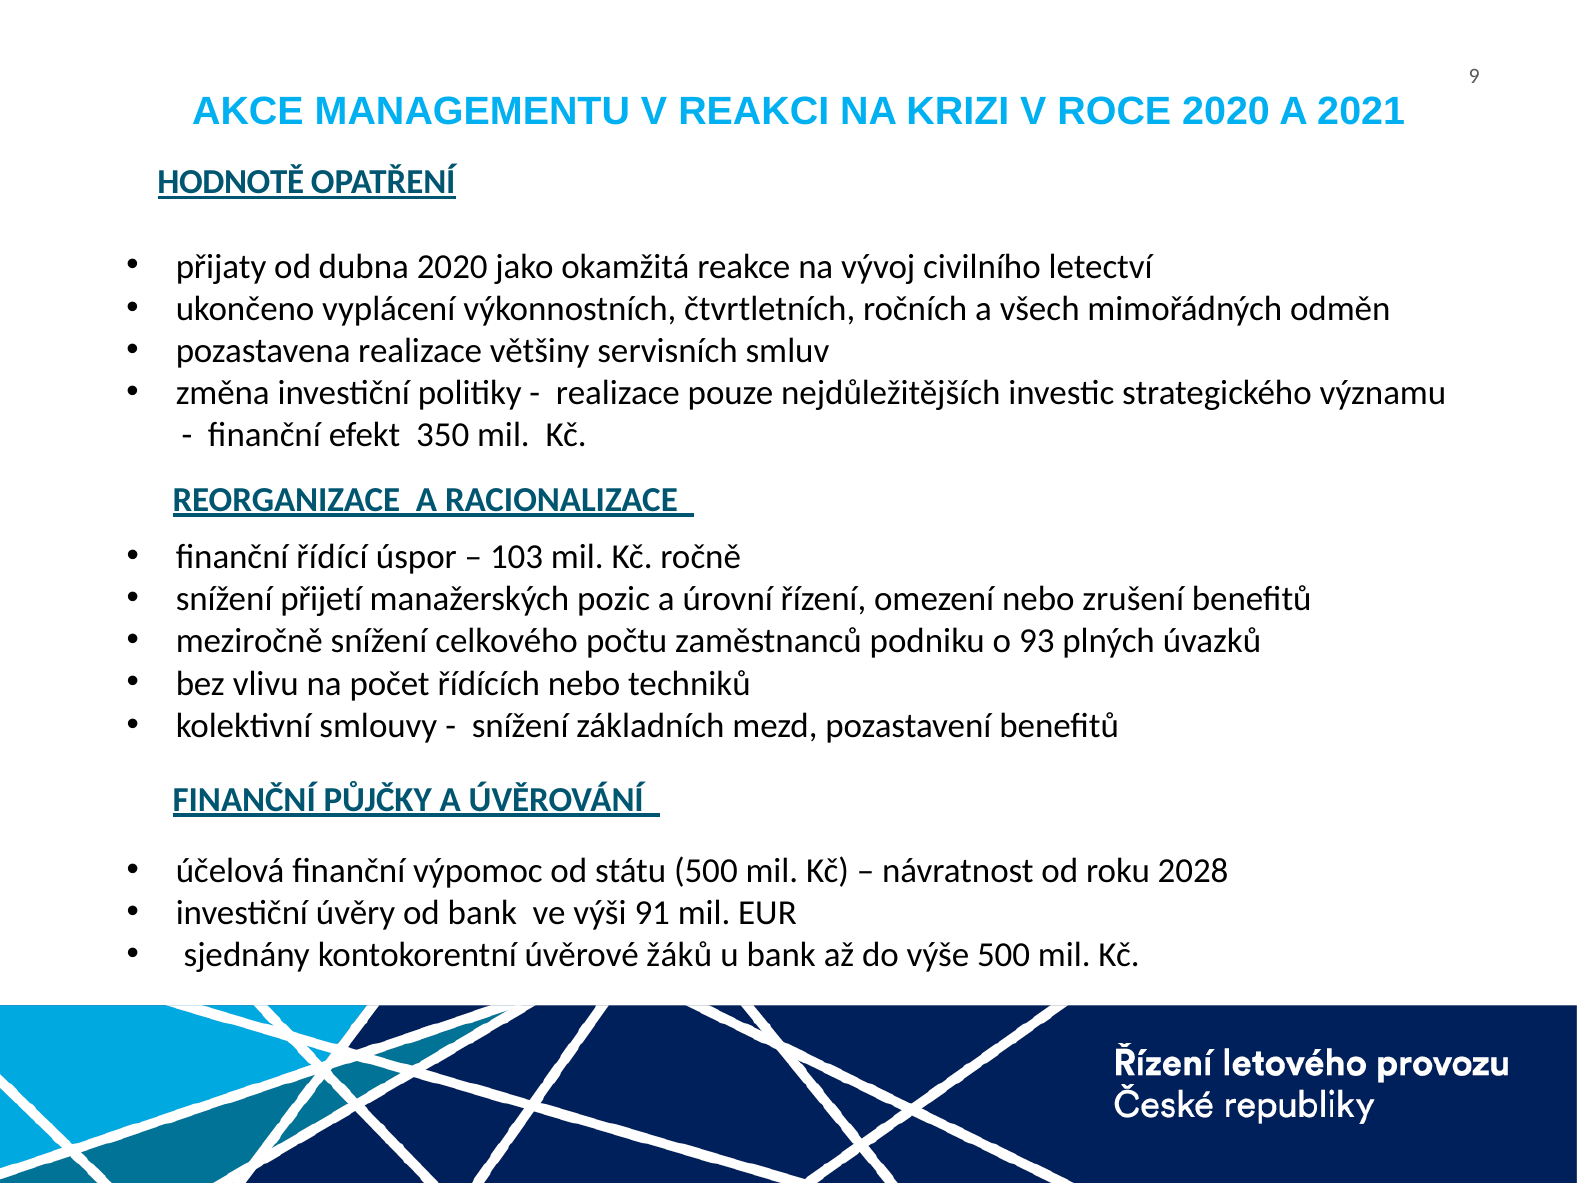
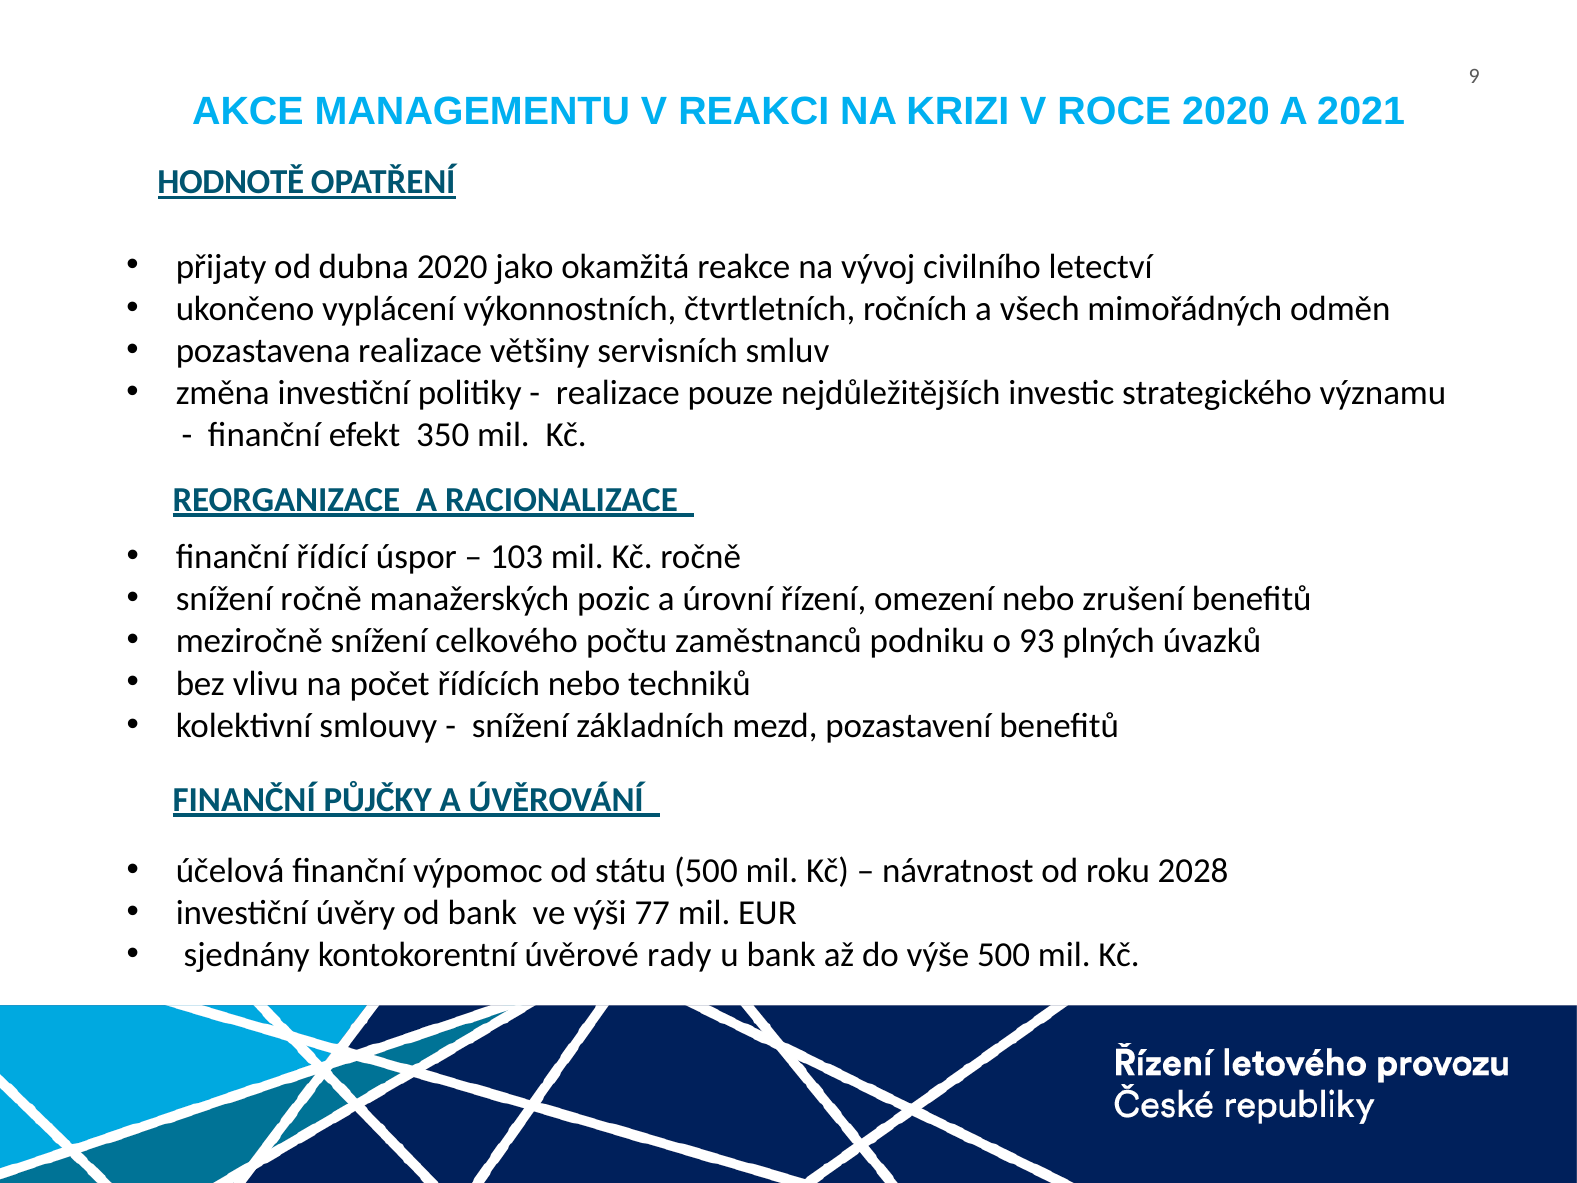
snížení přijetí: přijetí -> ročně
91: 91 -> 77
žáků: žáků -> rady
